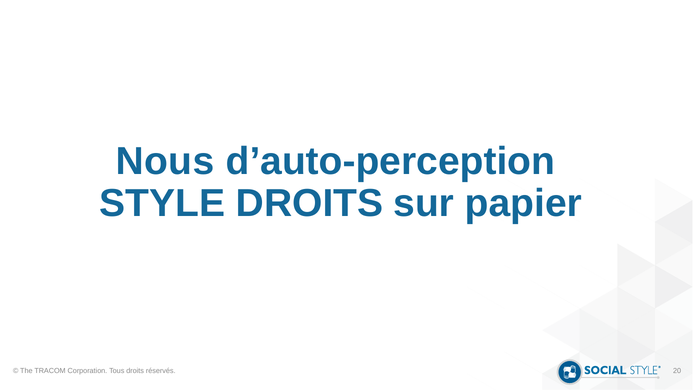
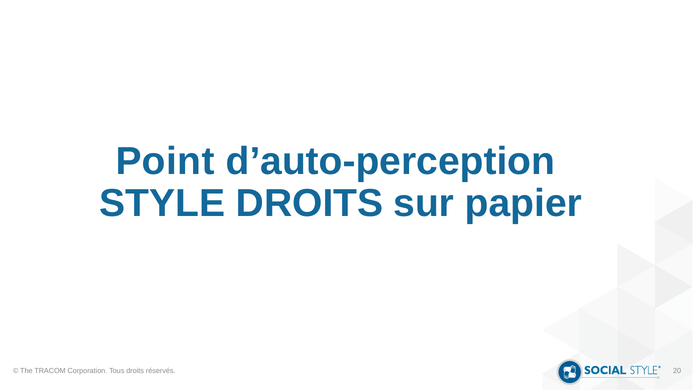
Nous: Nous -> Point
